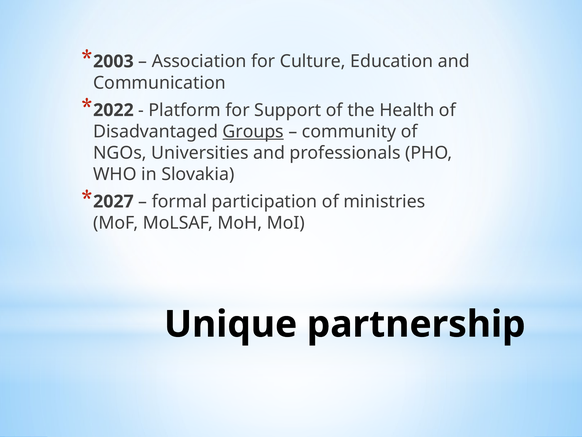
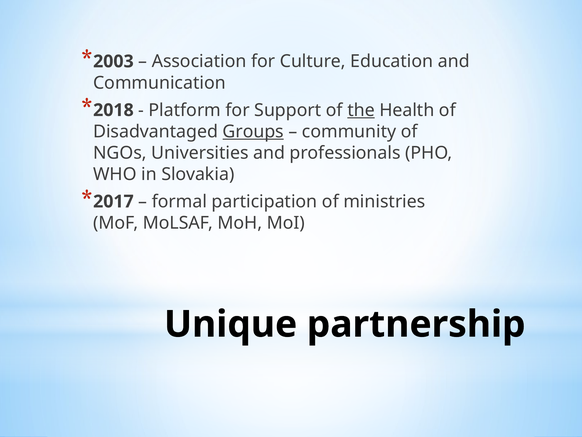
2022: 2022 -> 2018
the underline: none -> present
2027: 2027 -> 2017
